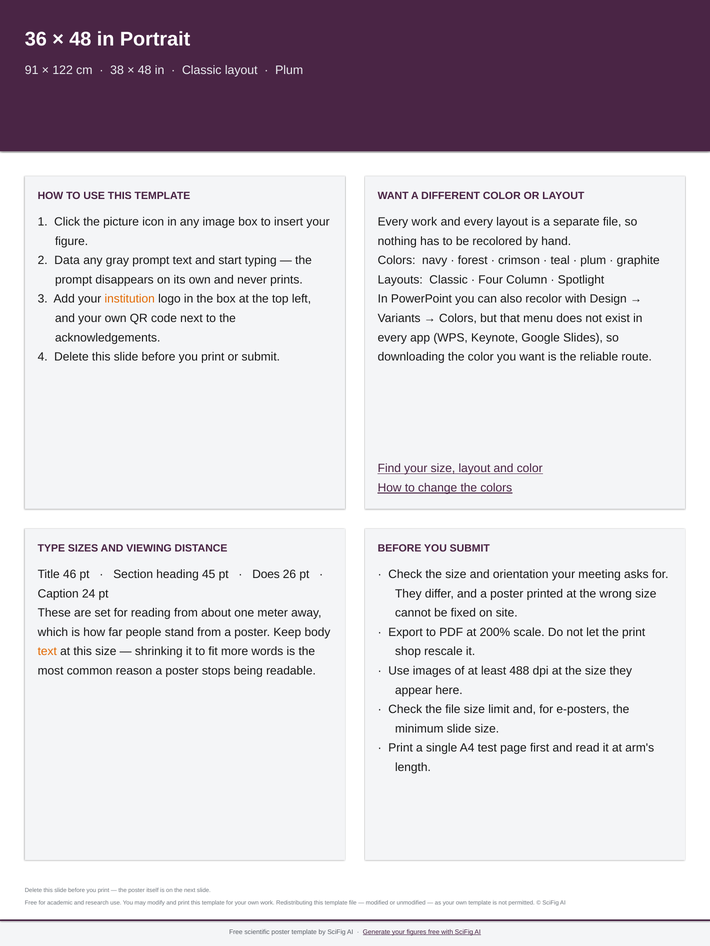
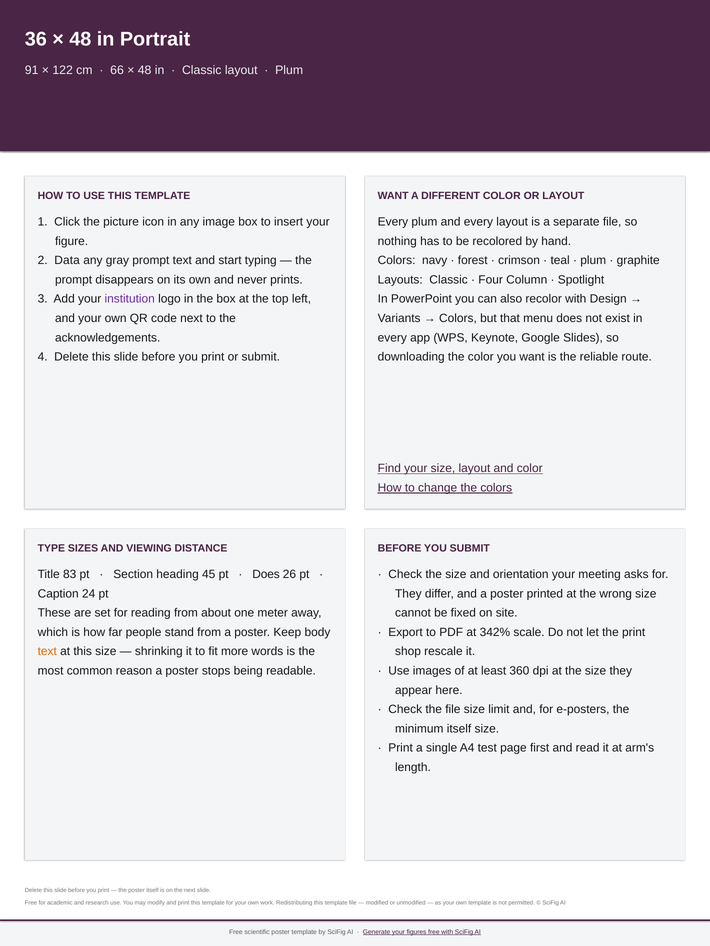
38: 38 -> 66
Every work: work -> plum
institution colour: orange -> purple
46: 46 -> 83
200%: 200% -> 342%
488: 488 -> 360
minimum slide: slide -> itself
